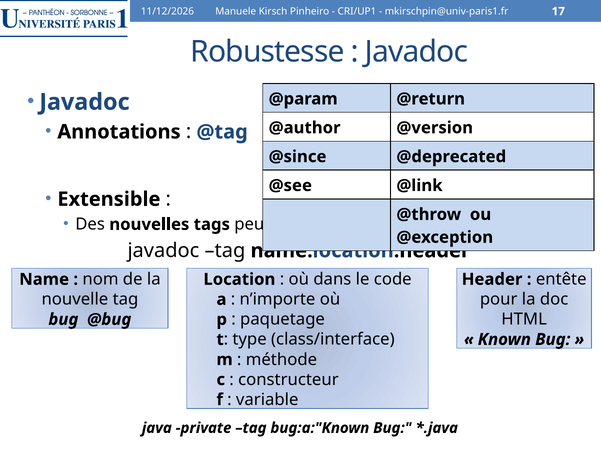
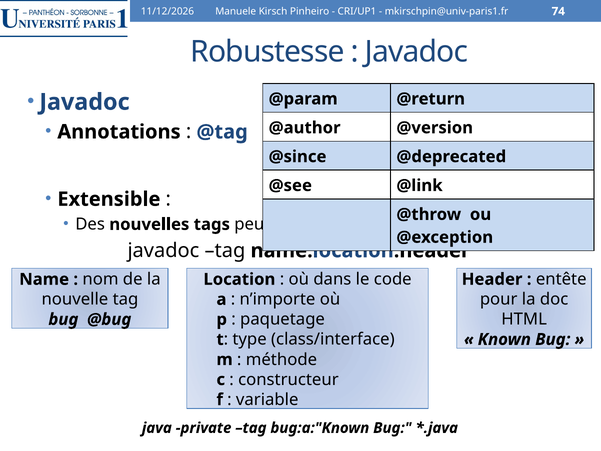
17: 17 -> 74
